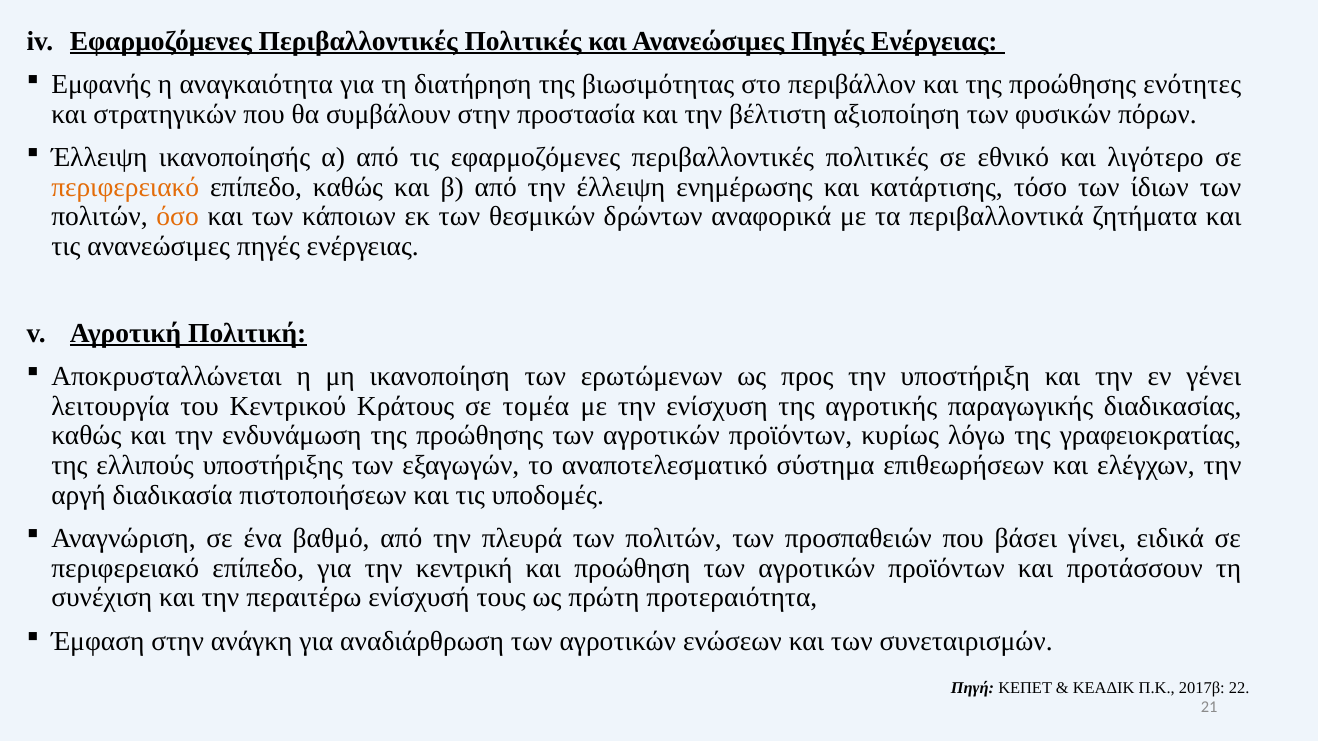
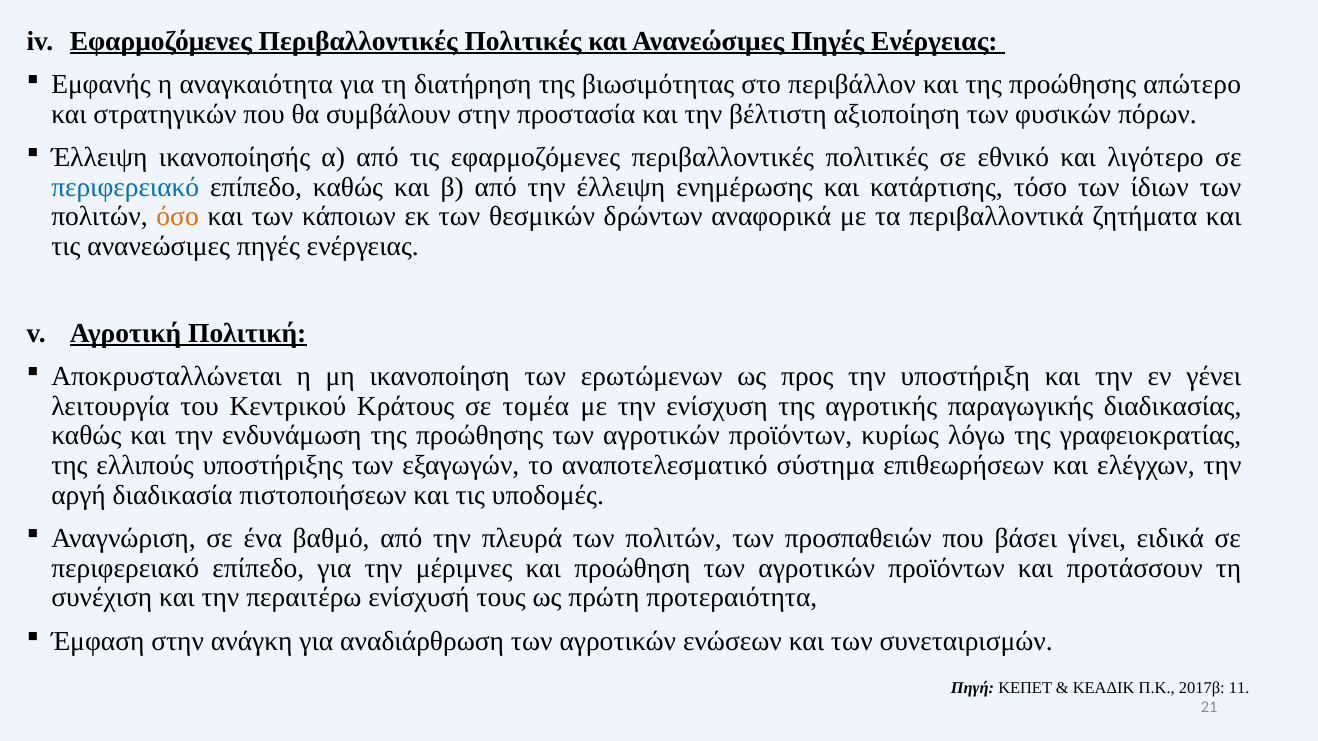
ενότητες: ενότητες -> απώτερο
περιφερειακό at (125, 187) colour: orange -> blue
κεντρική: κεντρική -> μέριμνες
22: 22 -> 11
